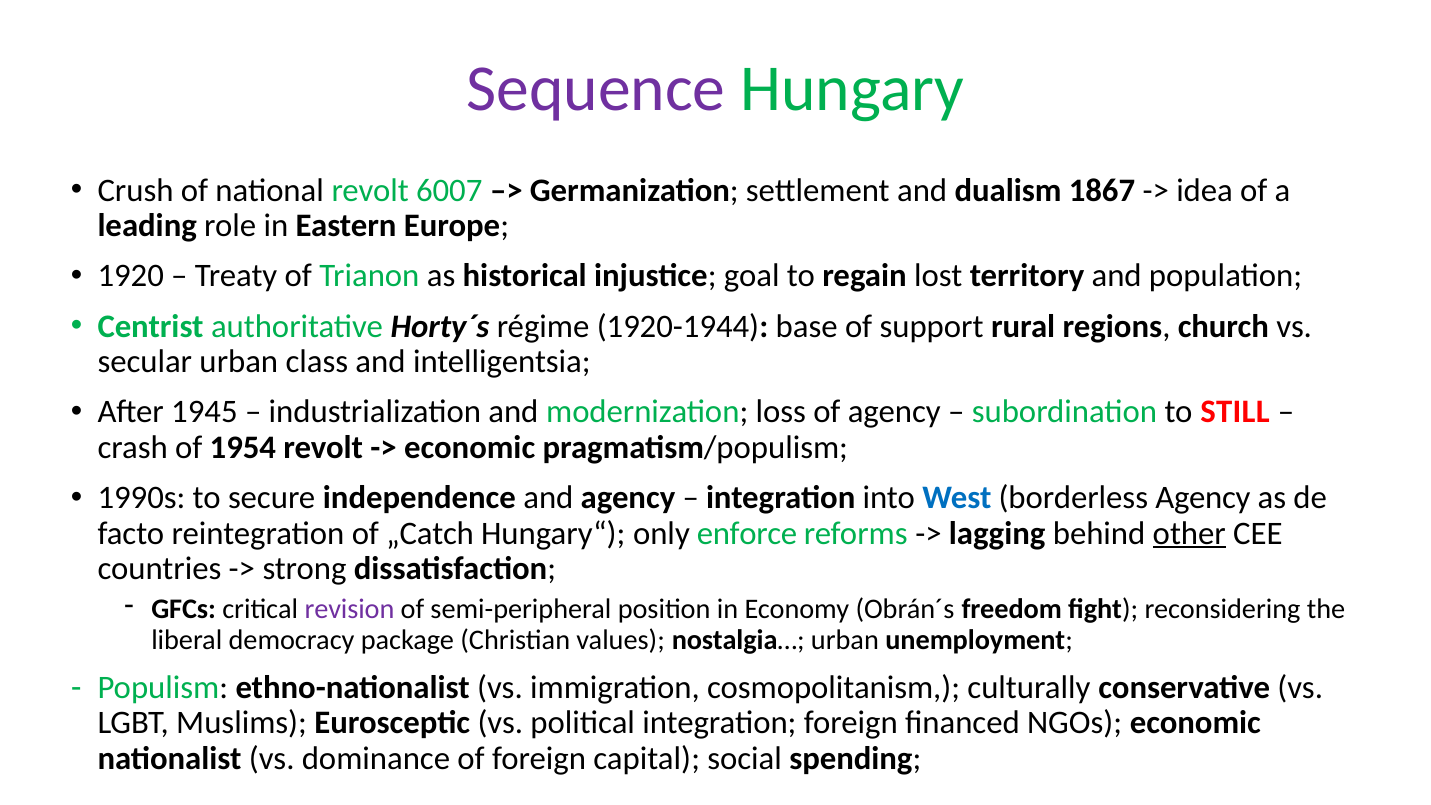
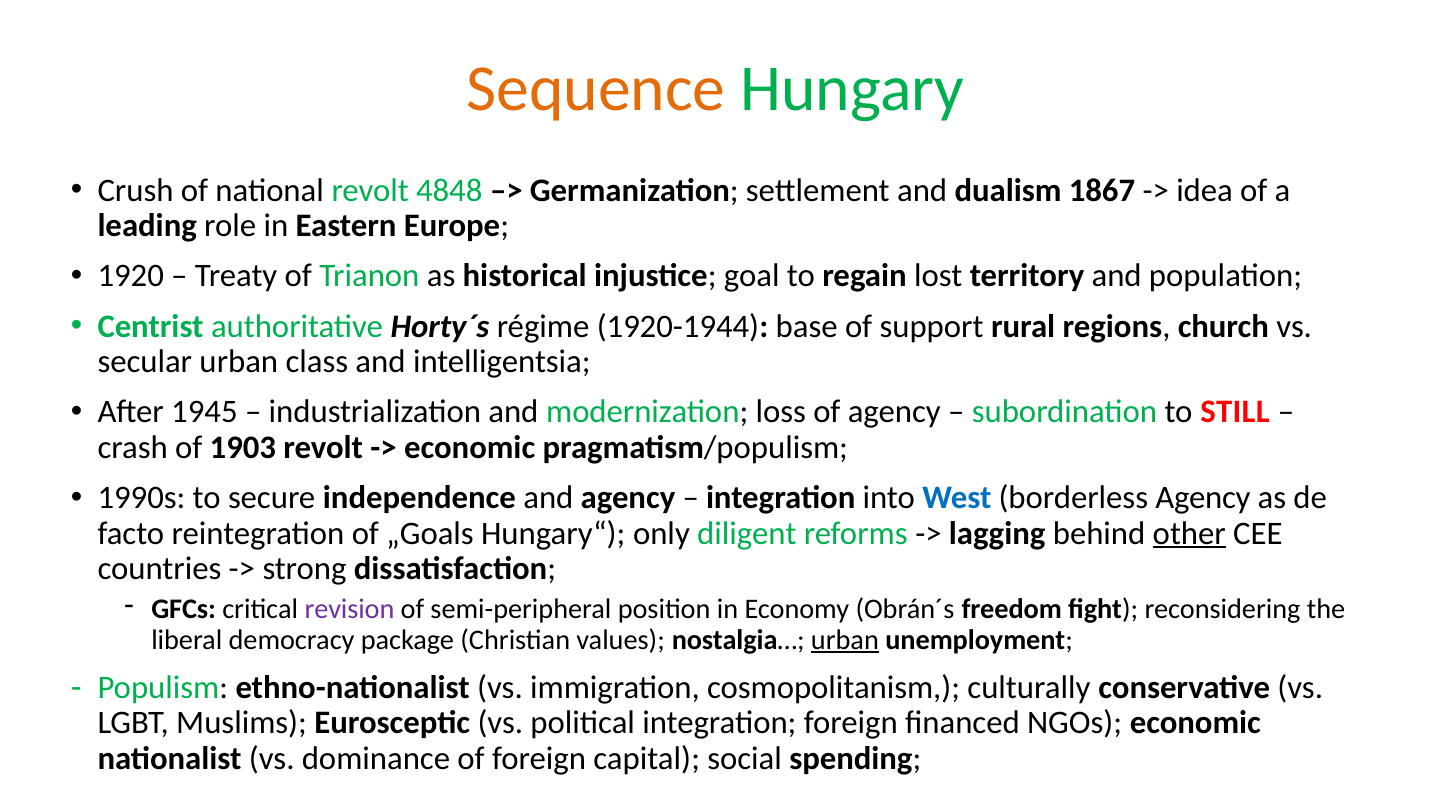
Sequence colour: purple -> orange
6007: 6007 -> 4848
1954: 1954 -> 1903
„Catch: „Catch -> „Goals
enforce: enforce -> diligent
urban at (845, 640) underline: none -> present
